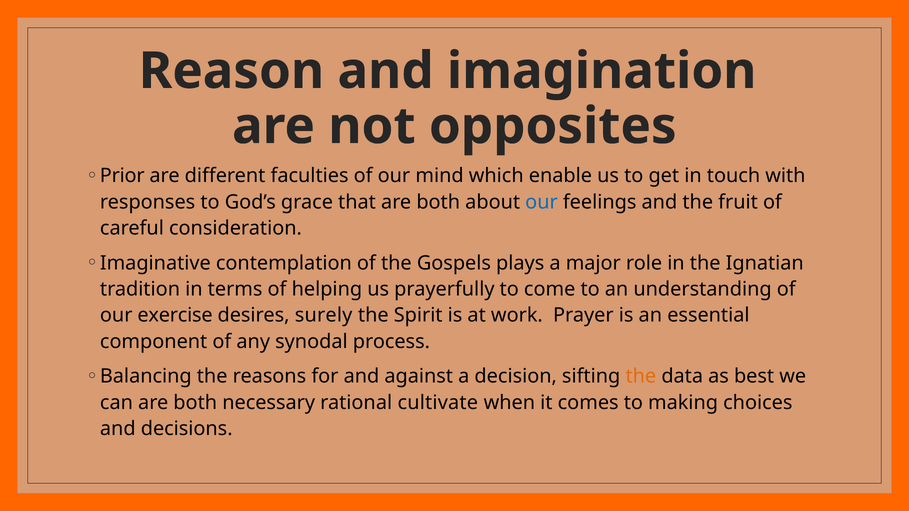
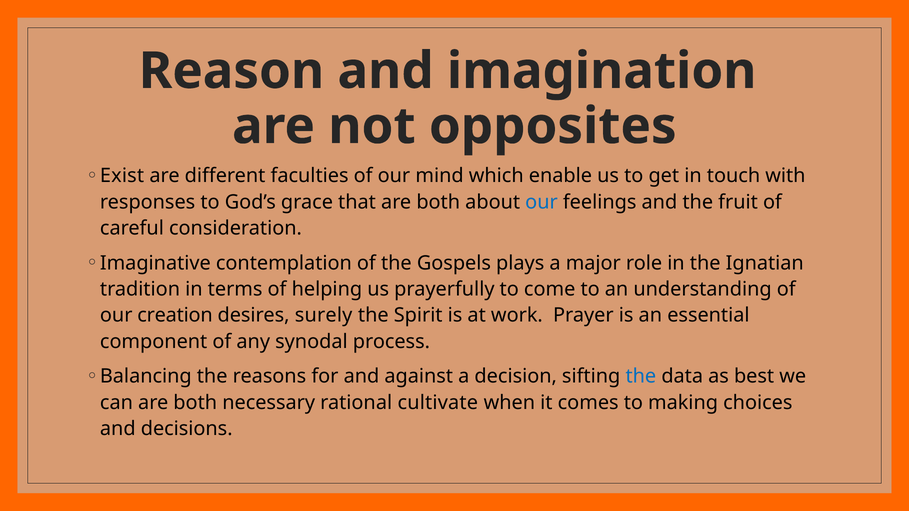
Prior: Prior -> Exist
exercise: exercise -> creation
the at (641, 377) colour: orange -> blue
